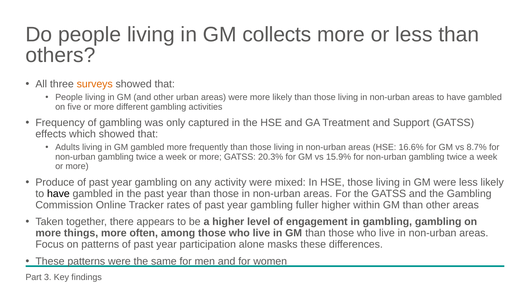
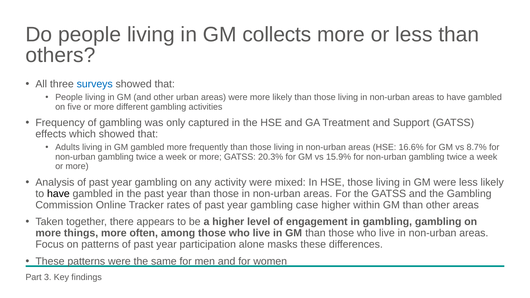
surveys colour: orange -> blue
Produce: Produce -> Analysis
fuller: fuller -> case
